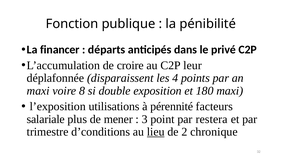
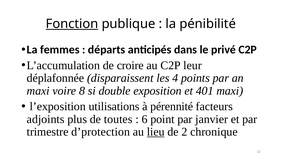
Fonction underline: none -> present
financer: financer -> femmes
180: 180 -> 401
salariale: salariale -> adjoints
mener: mener -> toutes
3: 3 -> 6
restera: restera -> janvier
d’conditions: d’conditions -> d’protection
